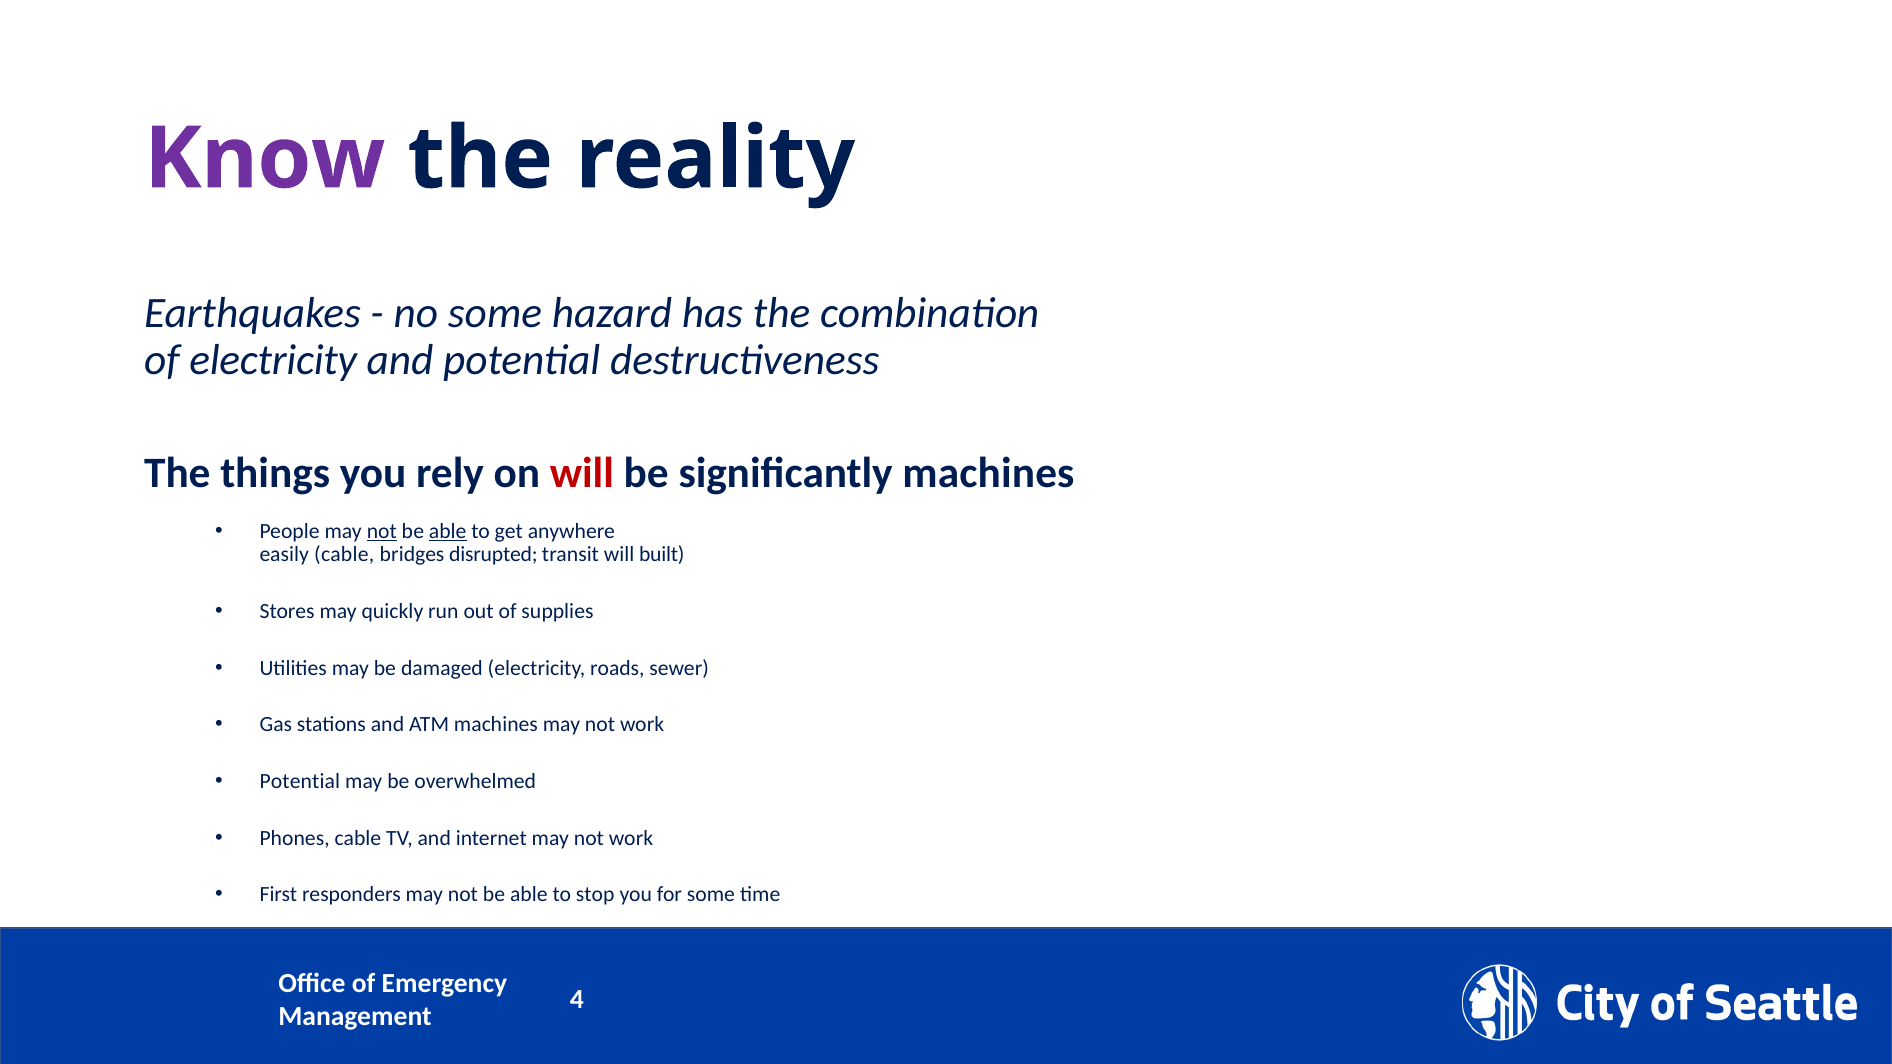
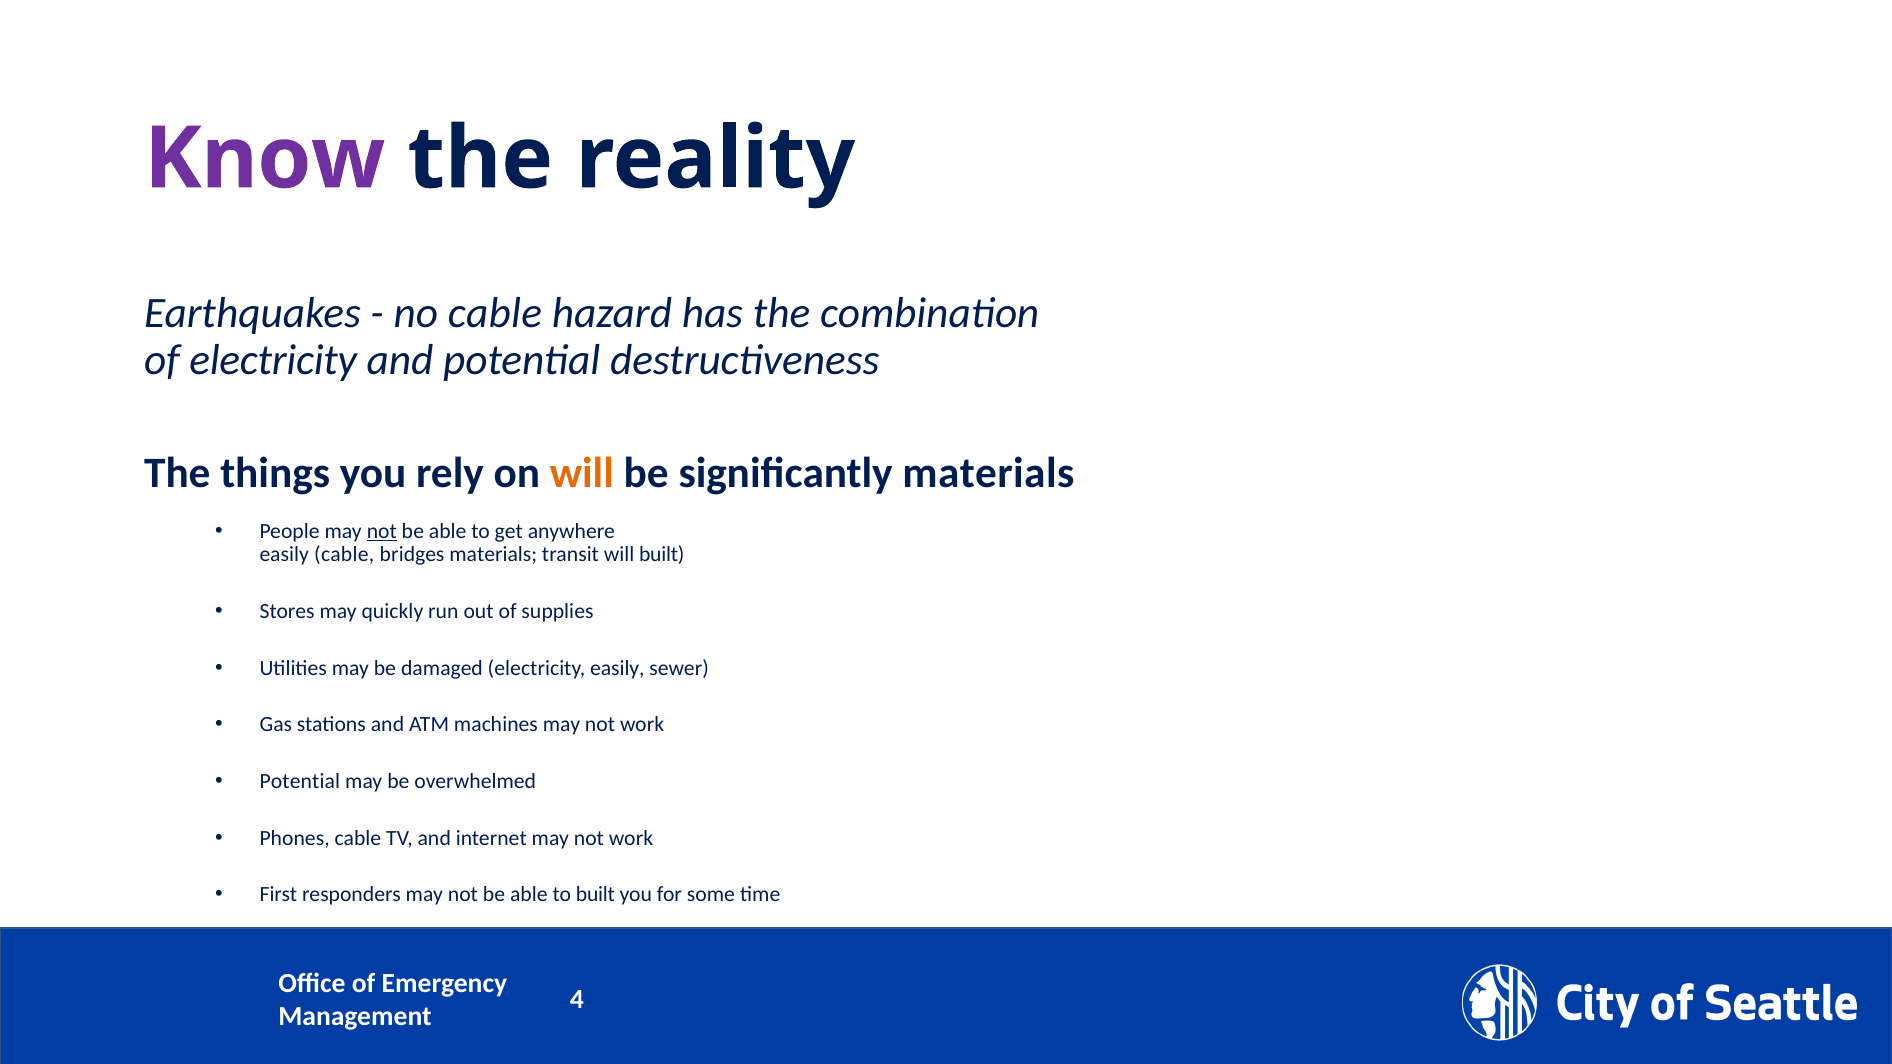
no some: some -> cable
will at (582, 474) colour: red -> orange
significantly machines: machines -> materials
able at (448, 532) underline: present -> none
bridges disrupted: disrupted -> materials
electricity roads: roads -> easily
to stop: stop -> built
